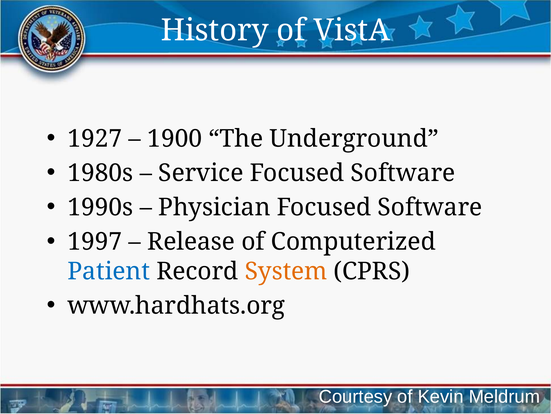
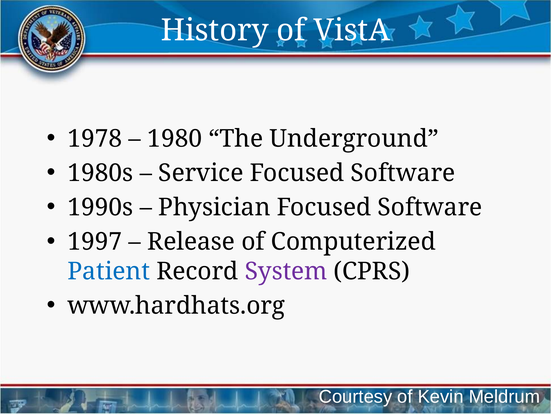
1927: 1927 -> 1978
1900: 1900 -> 1980
System colour: orange -> purple
